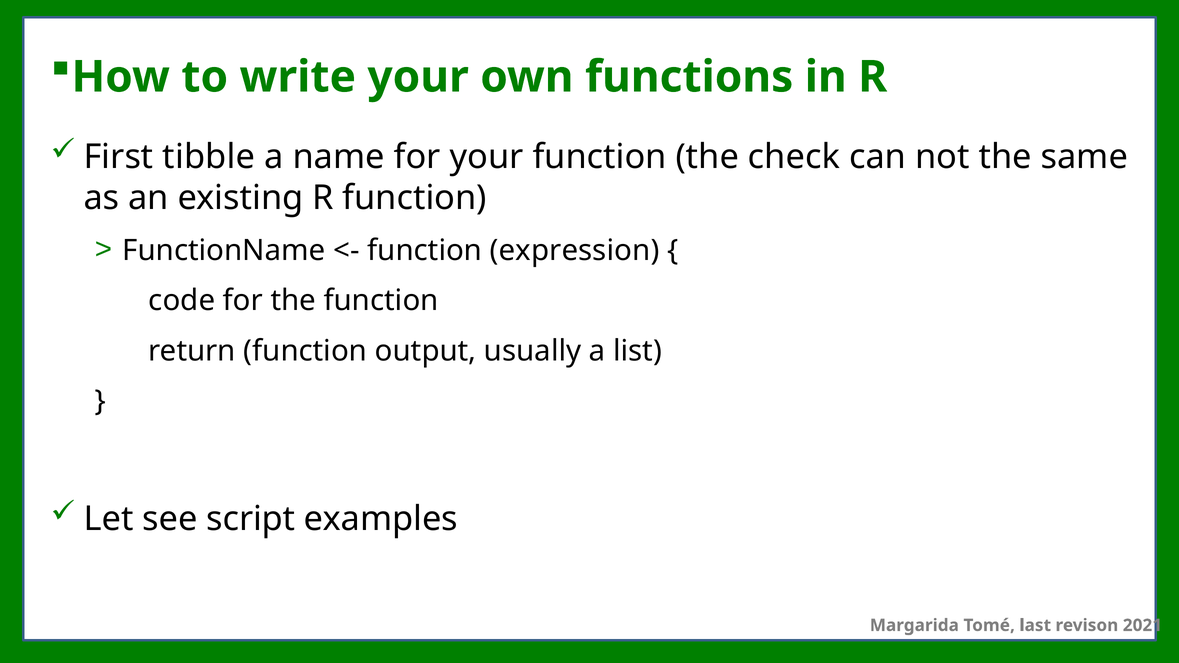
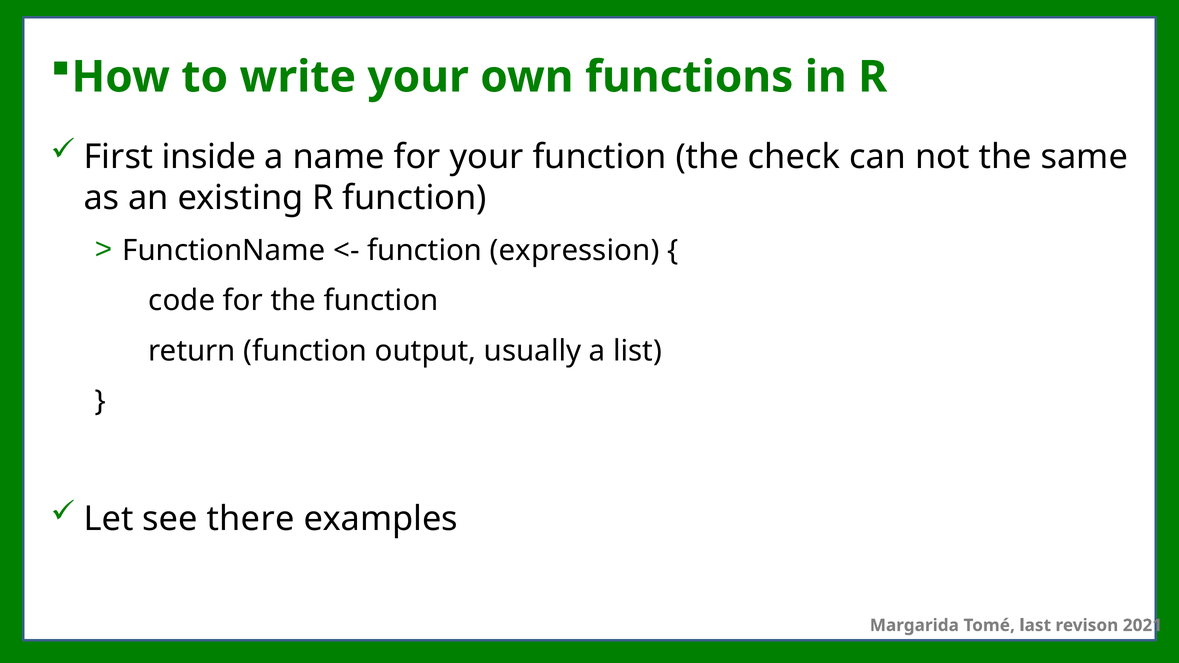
tibble: tibble -> inside
script: script -> there
